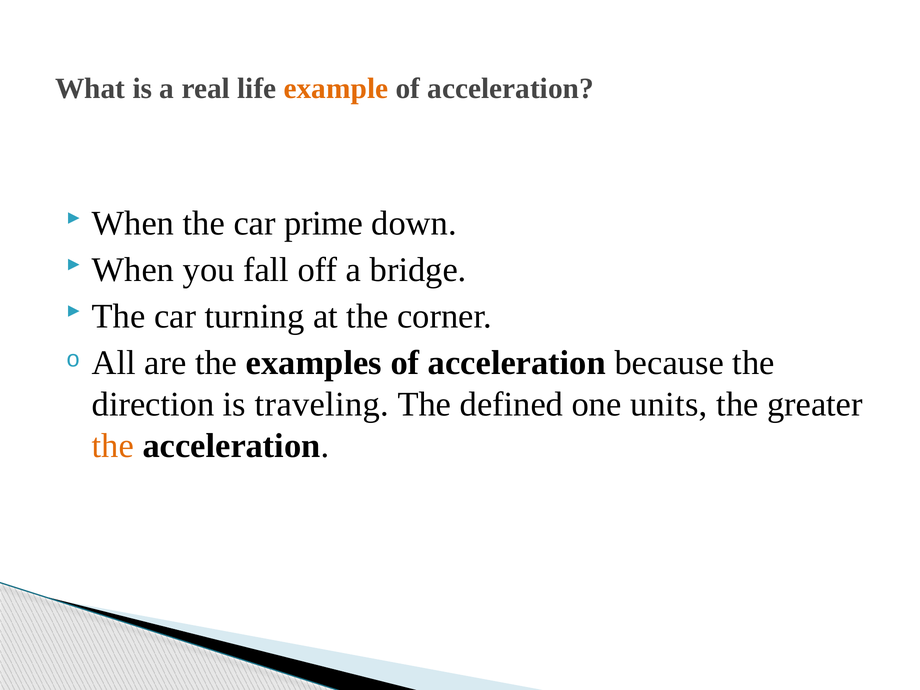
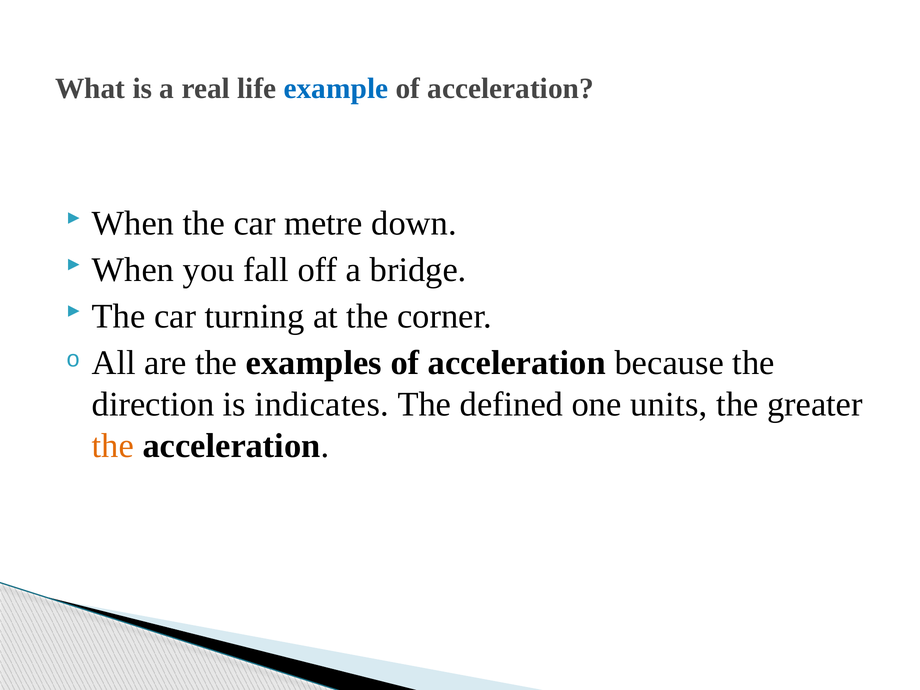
example colour: orange -> blue
prime: prime -> metre
traveling: traveling -> indicates
